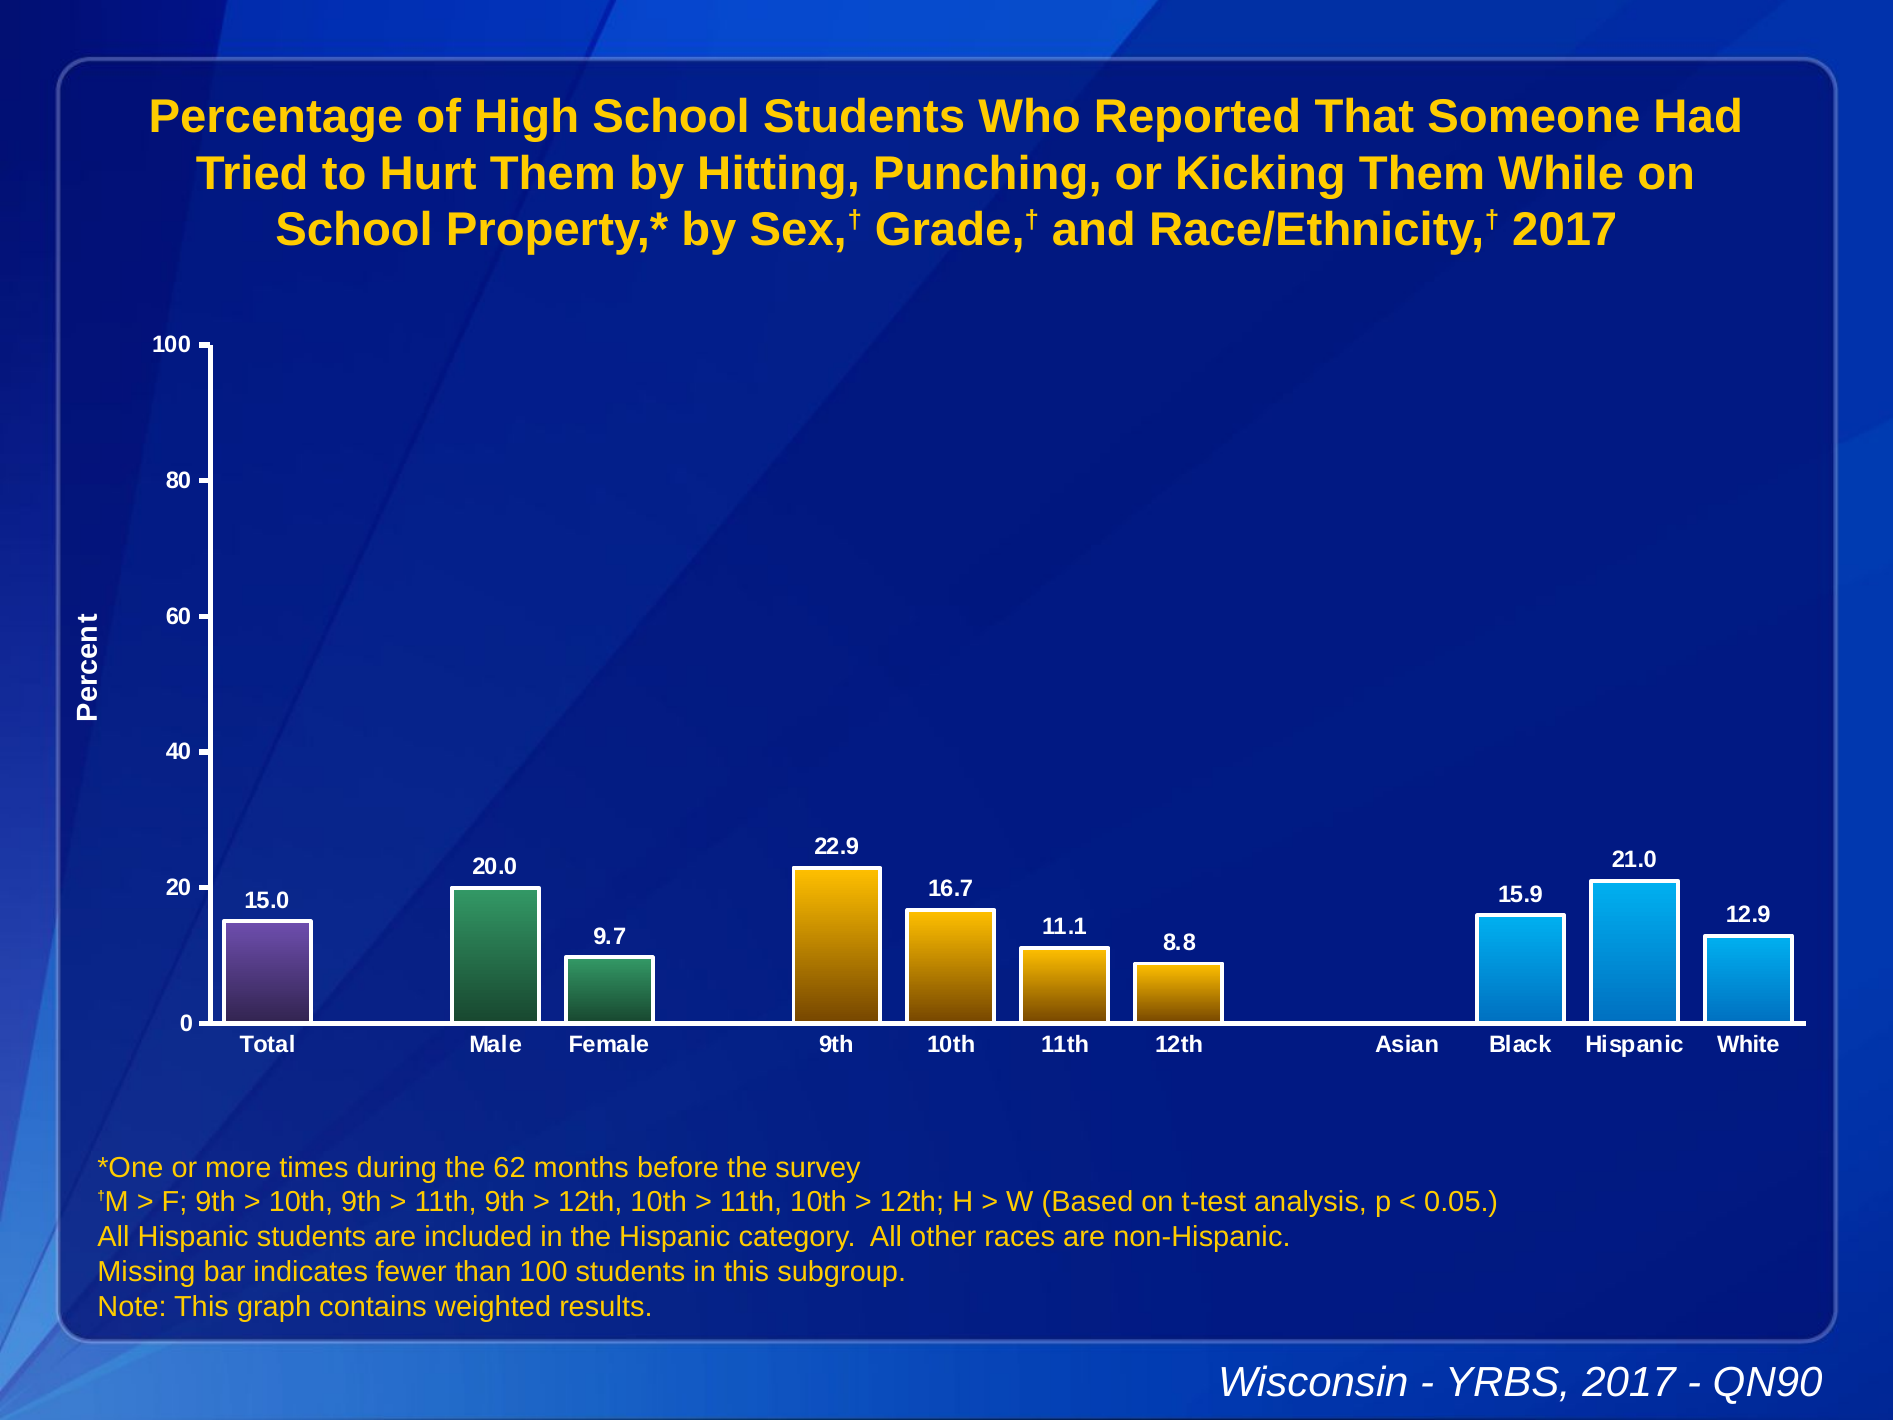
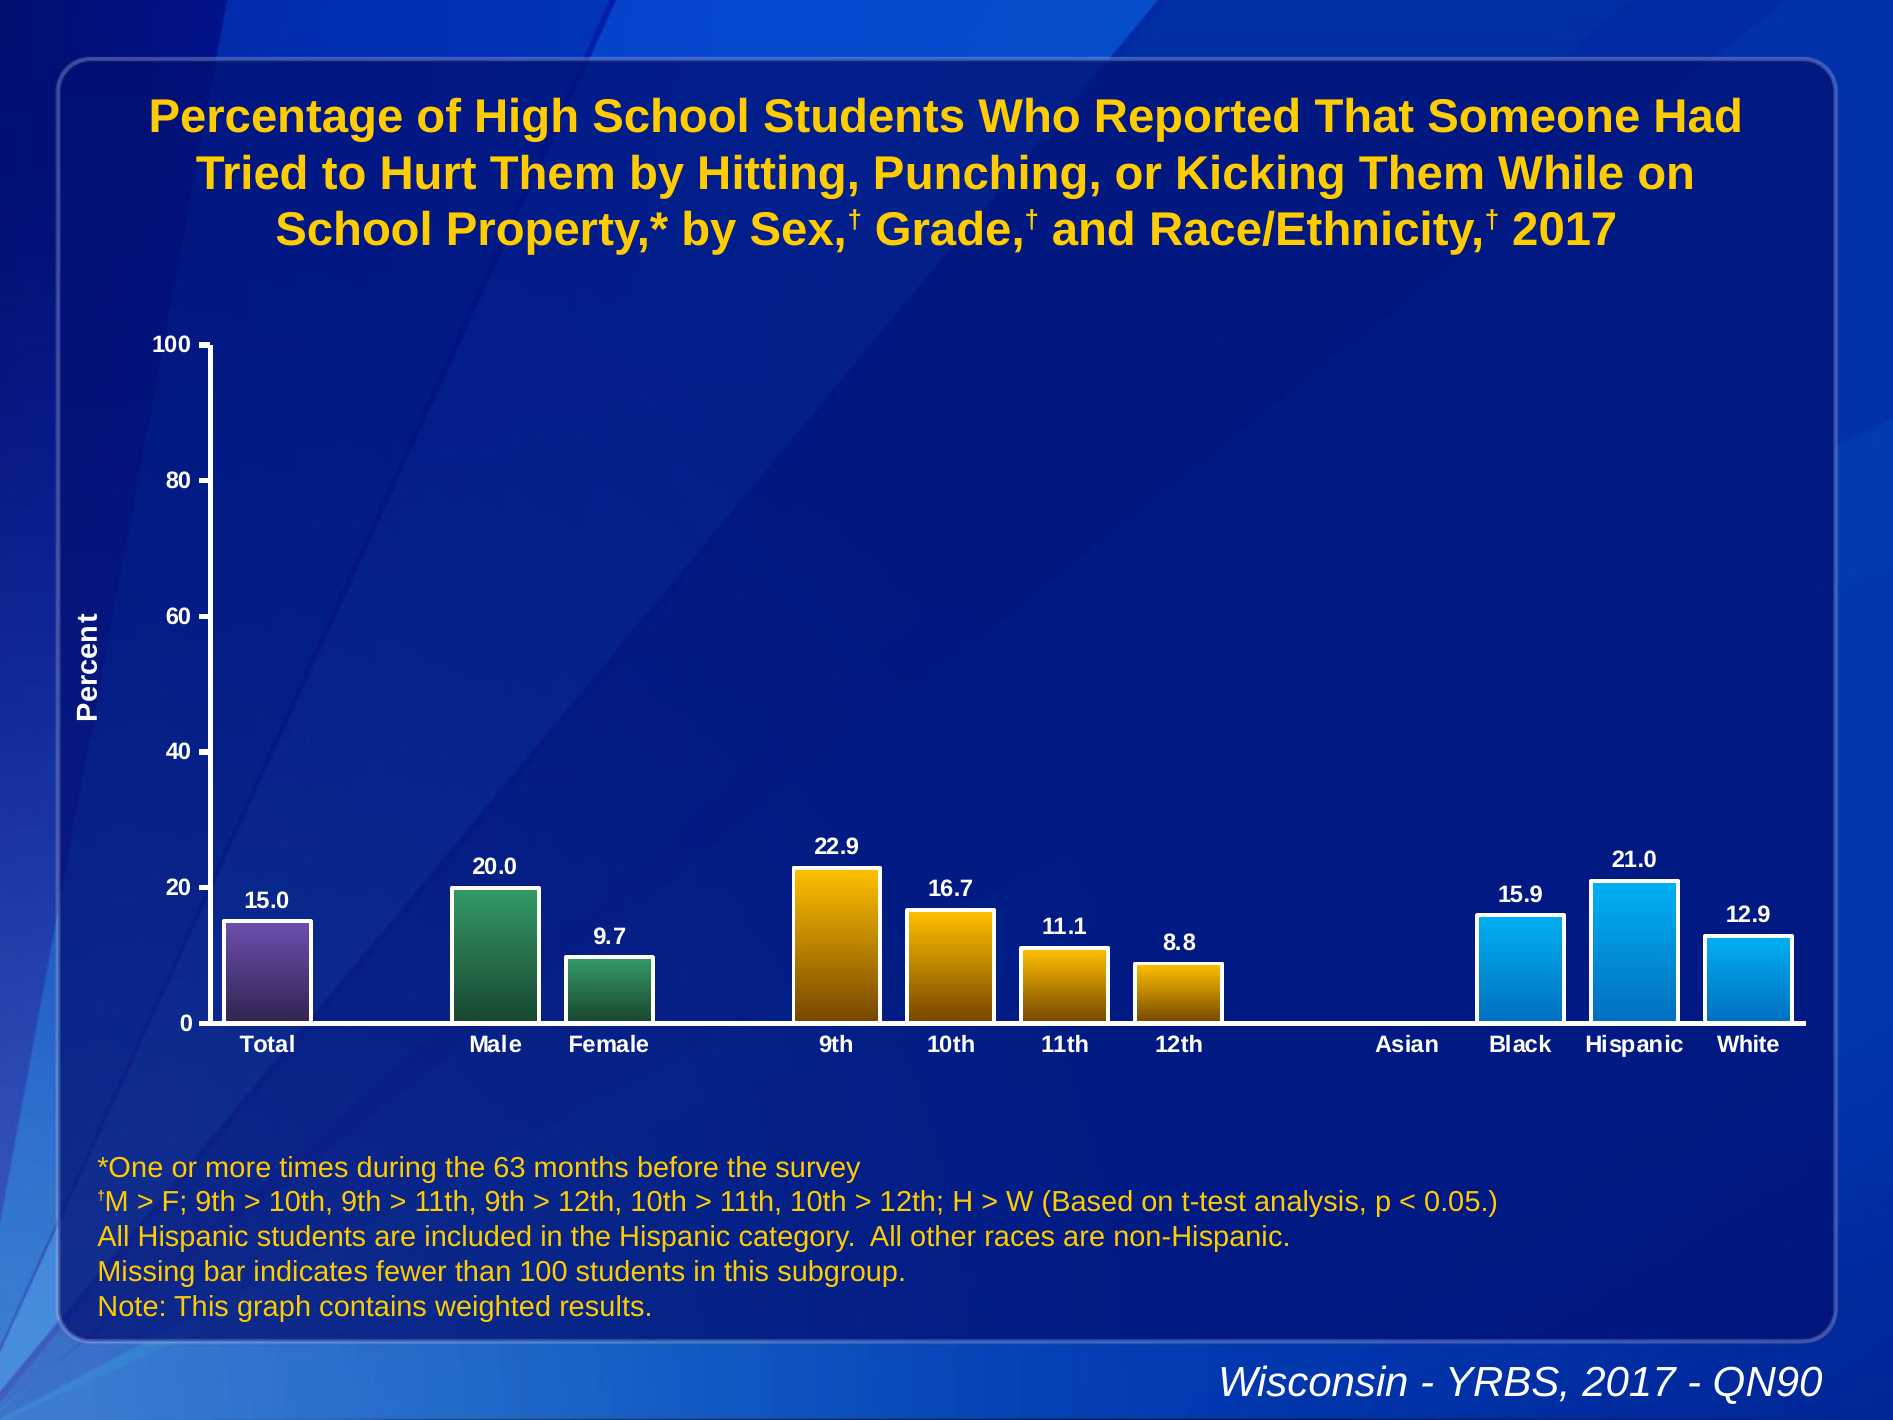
62: 62 -> 63
